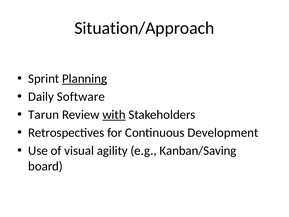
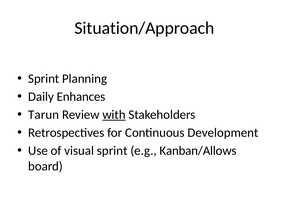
Planning underline: present -> none
Software: Software -> Enhances
visual agility: agility -> sprint
Kanban/Saving: Kanban/Saving -> Kanban/Allows
